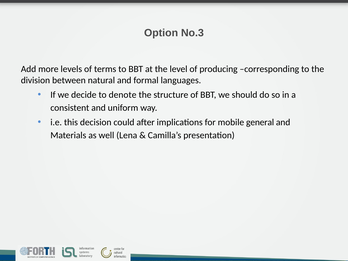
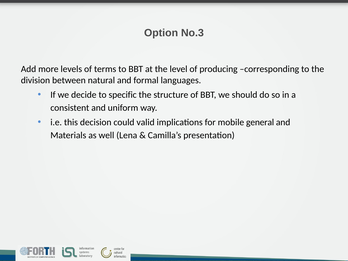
denote: denote -> specific
after: after -> valid
